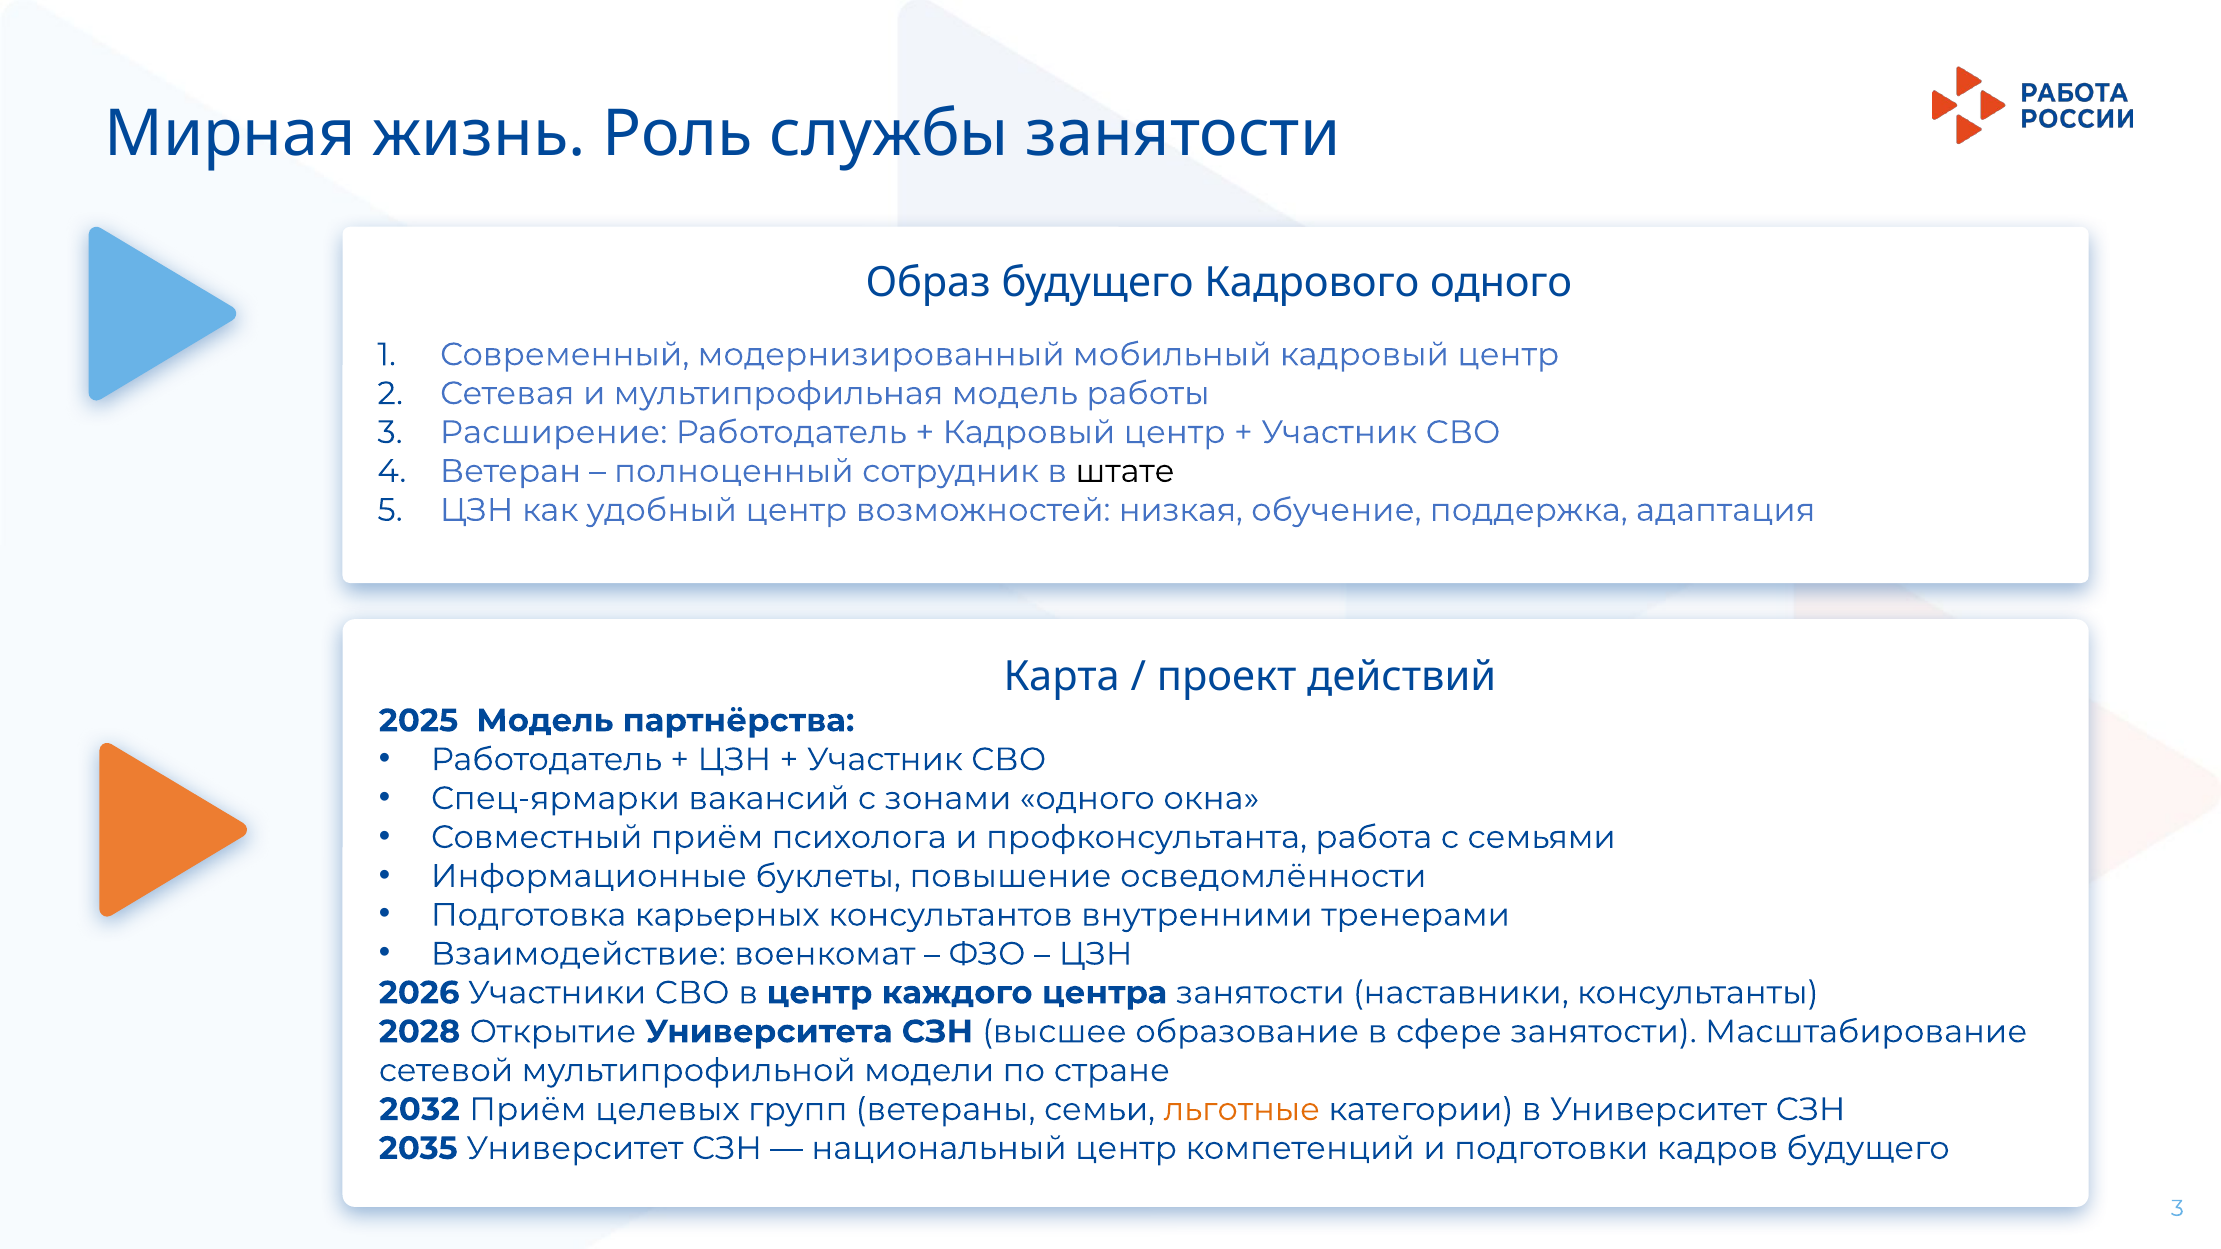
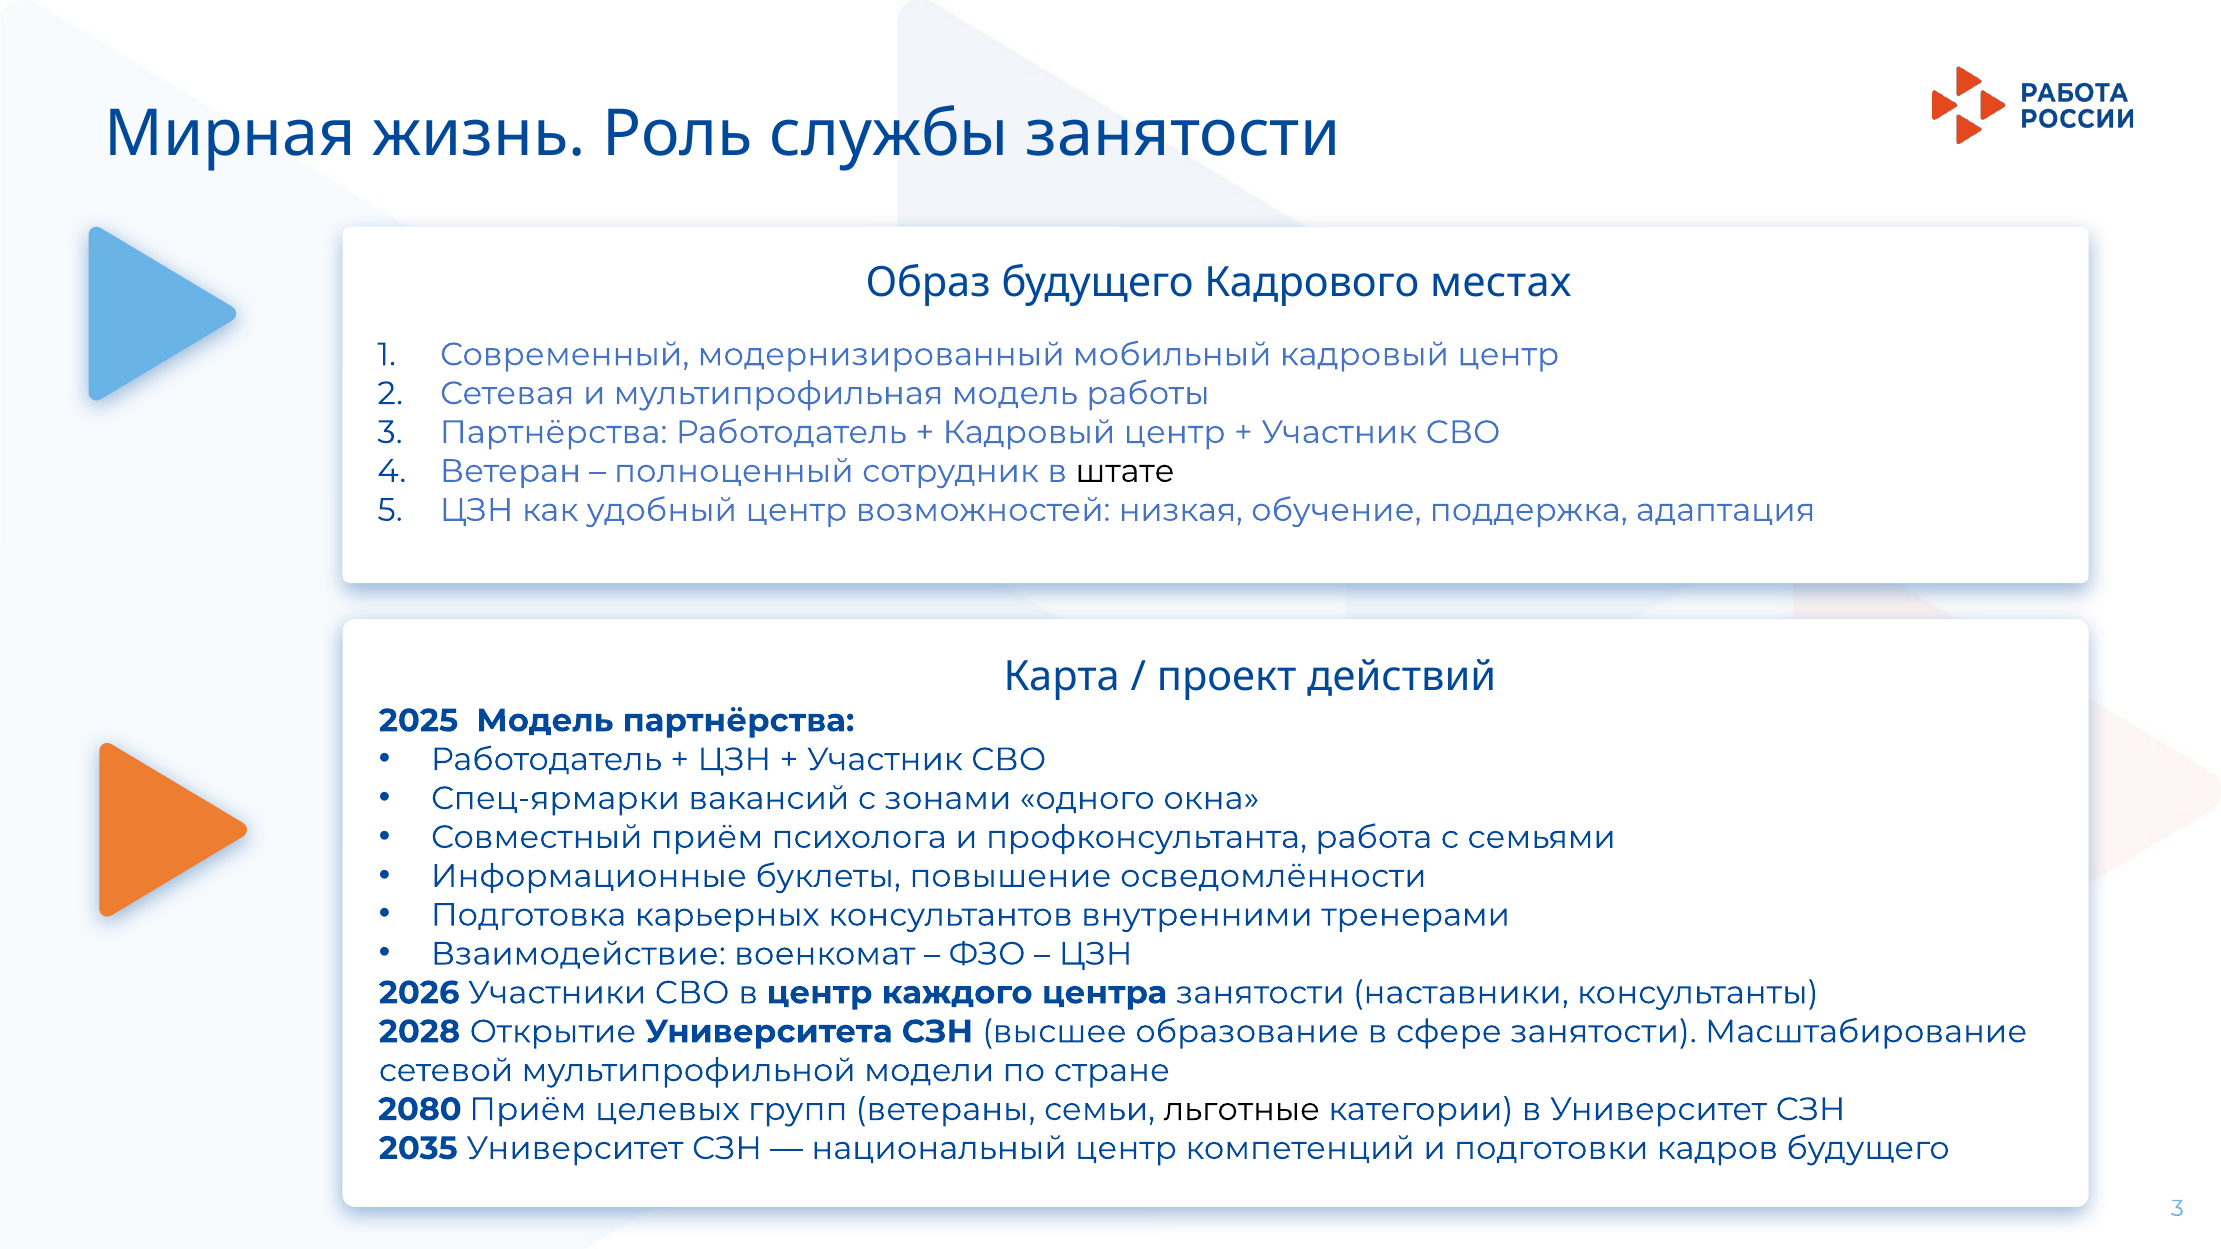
Кадрового одного: одного -> местах
3 Расширение: Расширение -> Партнёрства
2032: 2032 -> 2080
льготные colour: orange -> black
